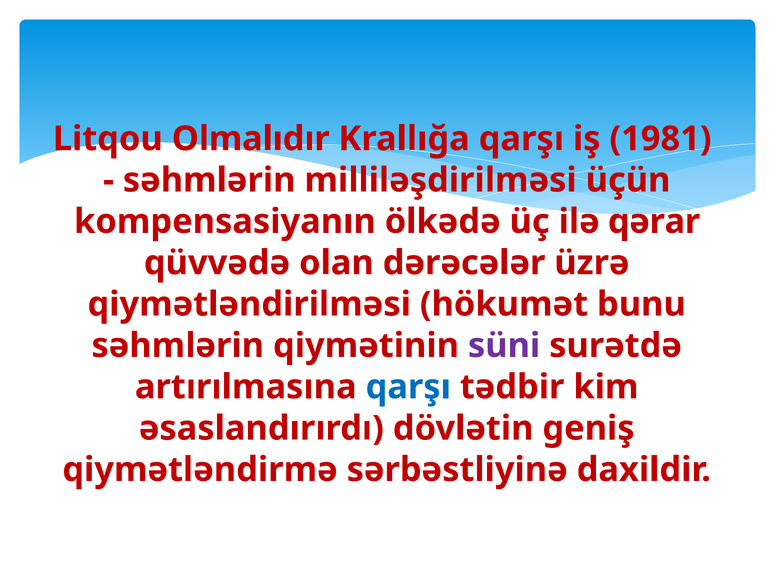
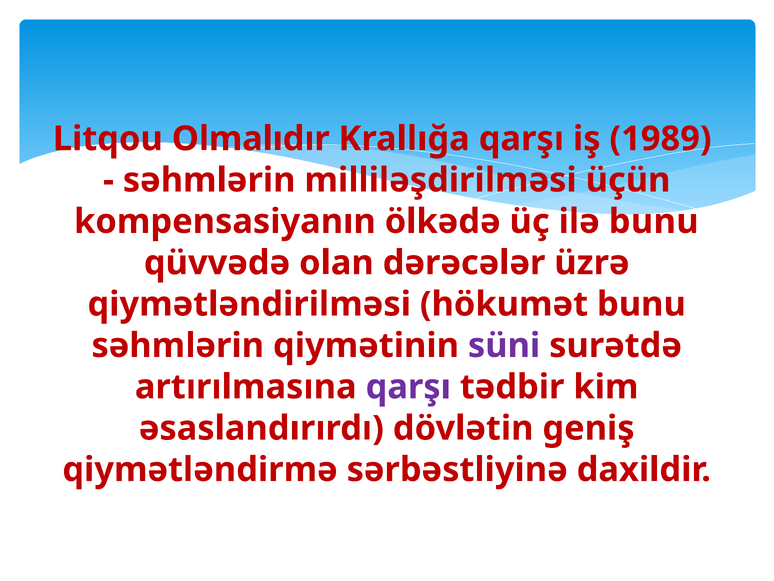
1981: 1981 -> 1989
ilə qərar: qərar -> bunu
qarşı at (408, 387) colour: blue -> purple
